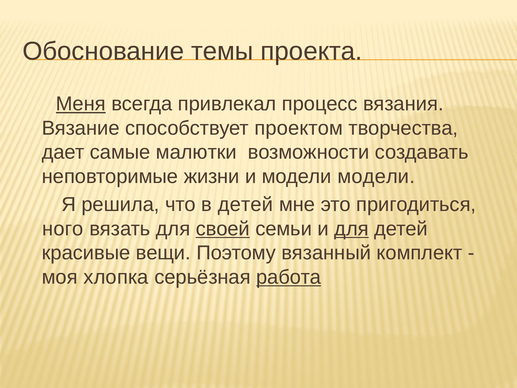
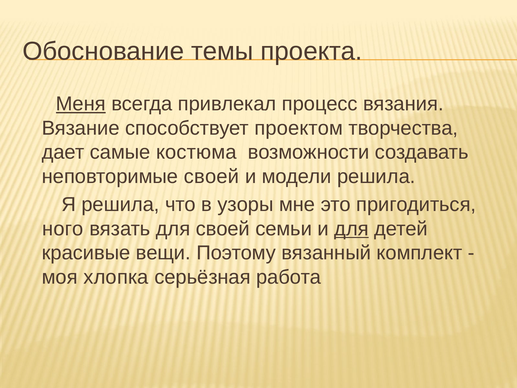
малютки: малютки -> костюма
неповторимые жизни: жизни -> своей
модели модели: модели -> решила
в детей: детей -> узоры
своей at (223, 229) underline: present -> none
работа underline: present -> none
